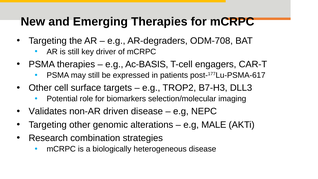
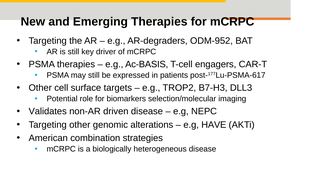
ODM-708: ODM-708 -> ODM-952
MALE: MALE -> HAVE
Research: Research -> American
